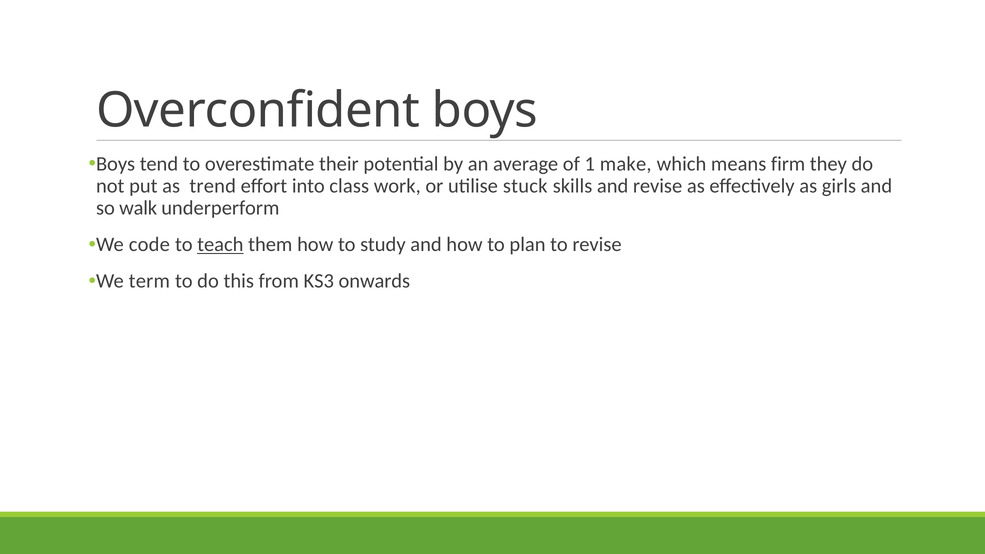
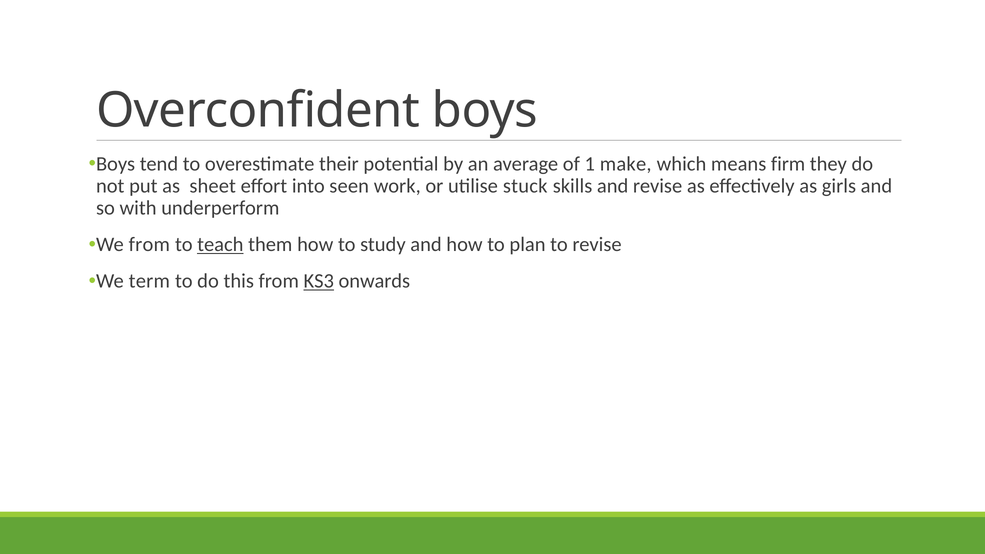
trend: trend -> sheet
class: class -> seen
walk: walk -> with
We code: code -> from
KS3 underline: none -> present
